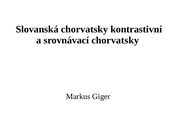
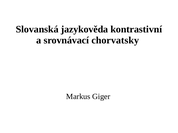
Slovanská chorvatsky: chorvatsky -> jazykověda
